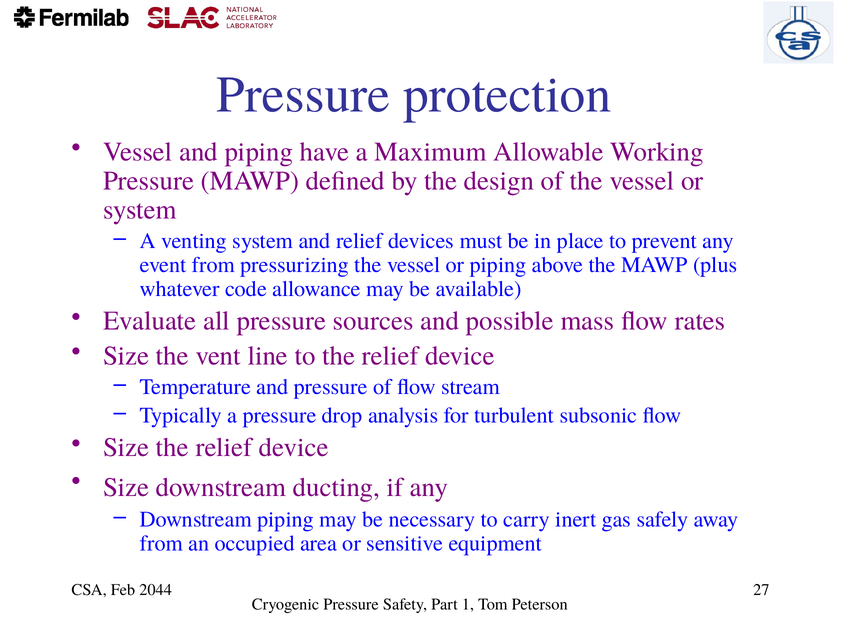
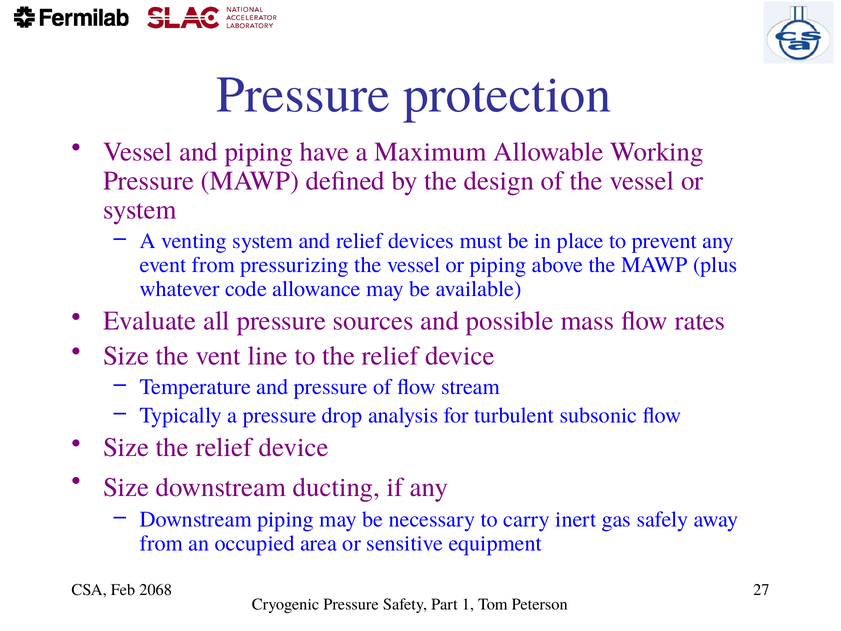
2044: 2044 -> 2068
